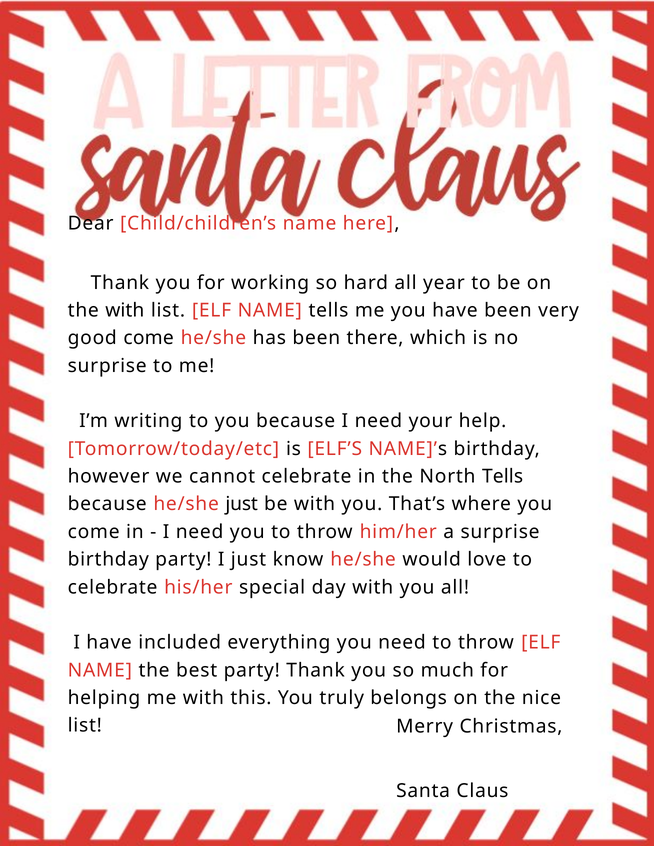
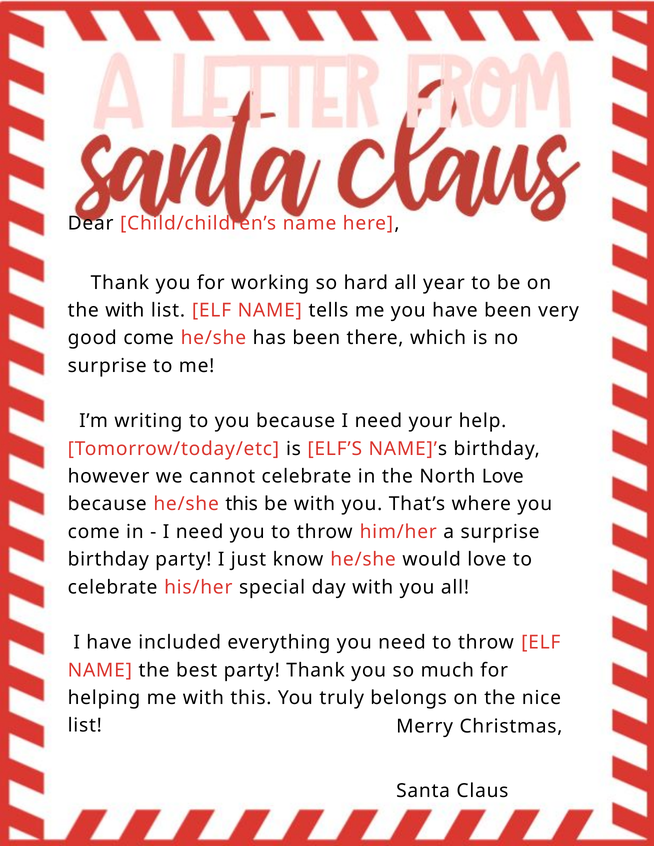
North Tells: Tells -> Love
he/she just: just -> this
